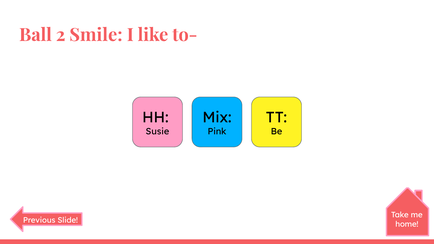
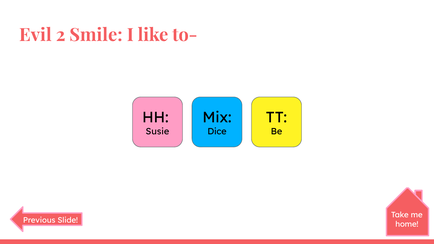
Ball: Ball -> Evil
Pink: Pink -> Dice
